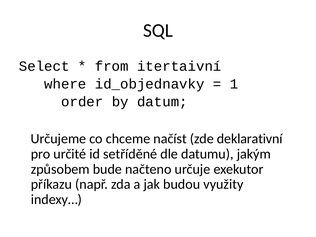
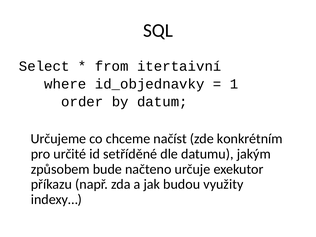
deklarativní: deklarativní -> konkrétním
